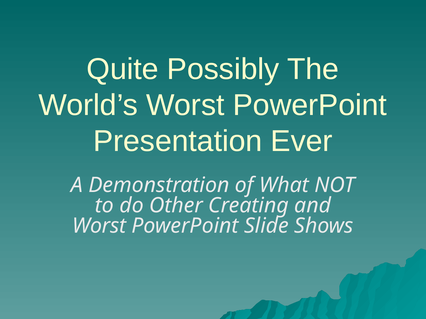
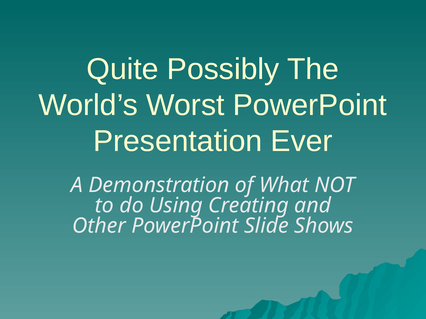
Other: Other -> Using
Worst at (99, 226): Worst -> Other
